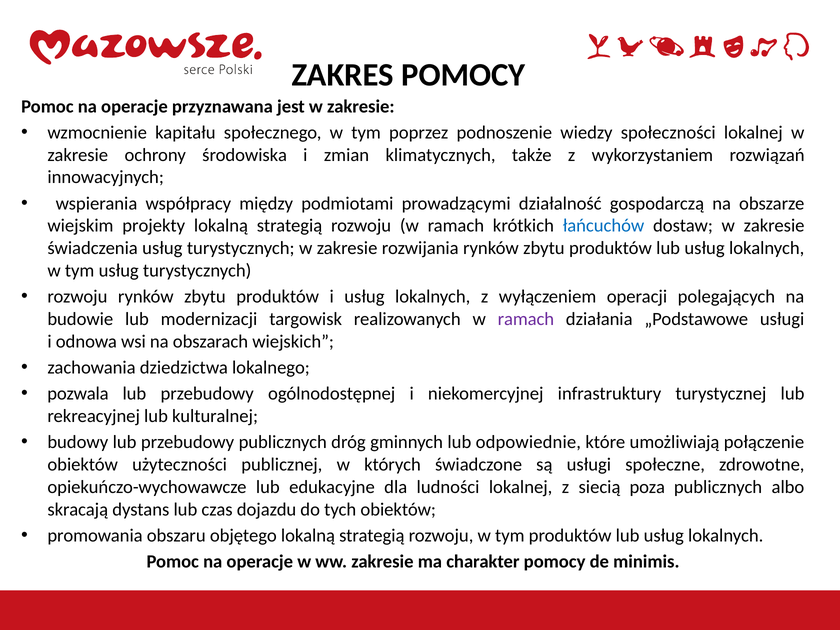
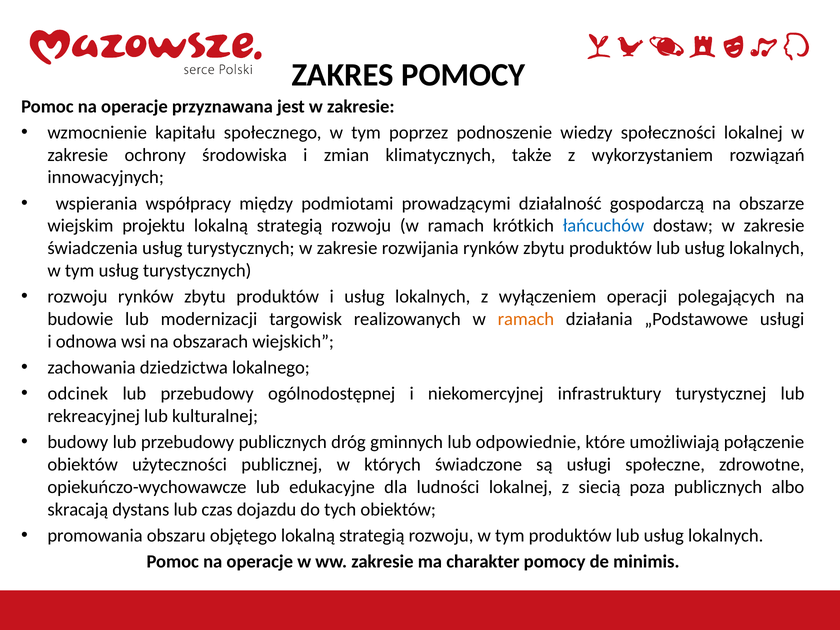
projekty: projekty -> projektu
ramach at (526, 319) colour: purple -> orange
pozwala: pozwala -> odcinek
